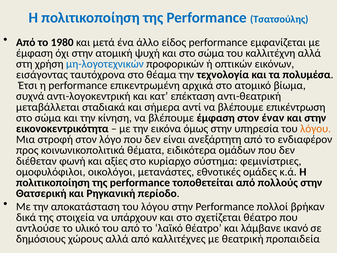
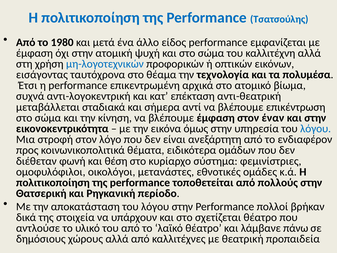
λόγου at (316, 129) colour: orange -> blue
αξίες: αξίες -> θέση
ικανό: ικανό -> πάνω
